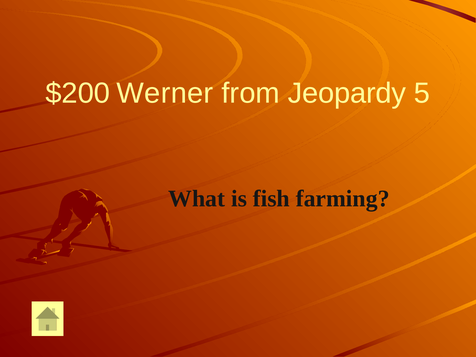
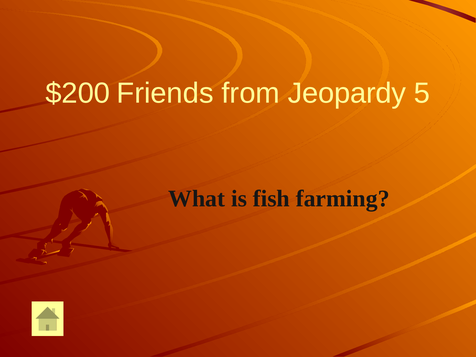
Werner: Werner -> Friends
